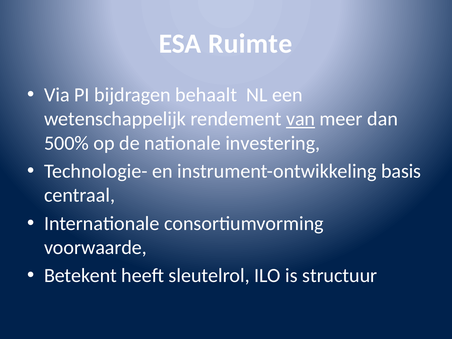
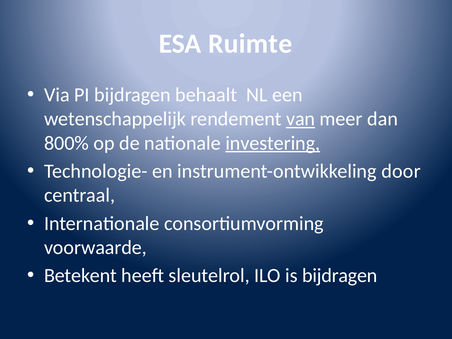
500%: 500% -> 800%
investering underline: none -> present
basis: basis -> door
is structuur: structuur -> bijdragen
